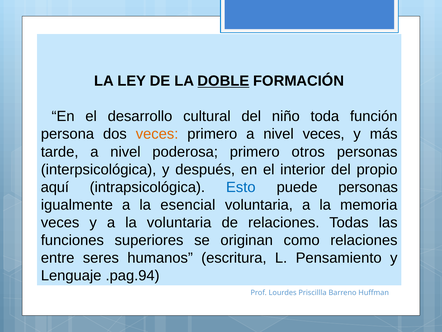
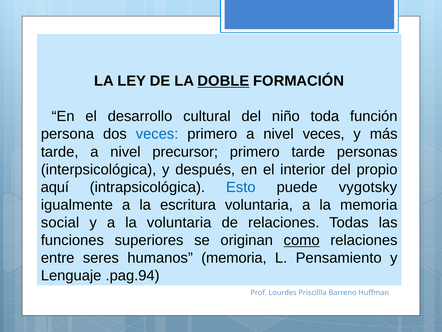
veces at (157, 134) colour: orange -> blue
poderosa: poderosa -> precursor
primero otros: otros -> tarde
puede personas: personas -> vygotsky
esencial: esencial -> escritura
veces at (60, 222): veces -> social
como underline: none -> present
humanos escritura: escritura -> memoria
